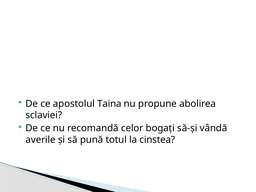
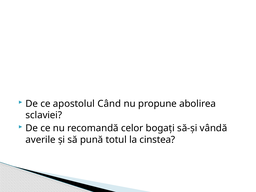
Taina: Taina -> Când
